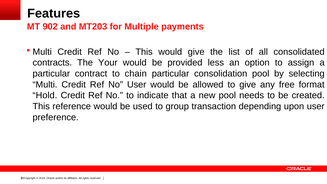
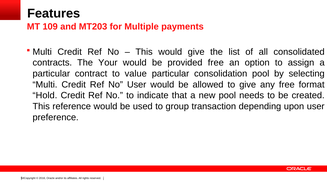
902: 902 -> 109
provided less: less -> free
chain: chain -> value
